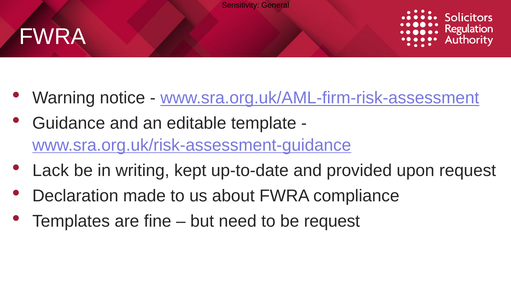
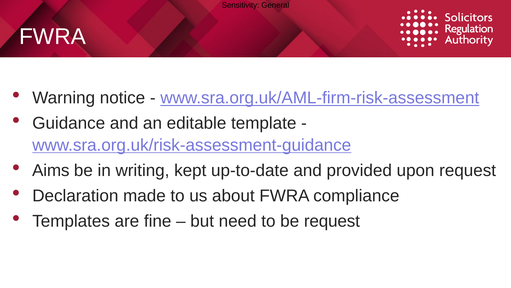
Lack: Lack -> Aims
